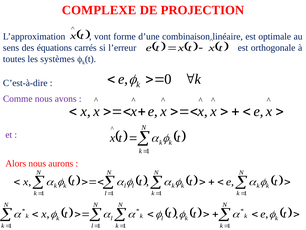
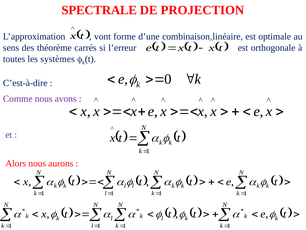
COMPLEXE: COMPLEXE -> SPECTRALE
équations: équations -> théorème
